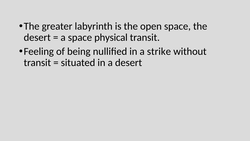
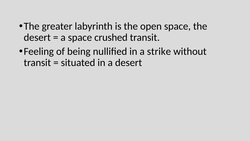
physical: physical -> crushed
